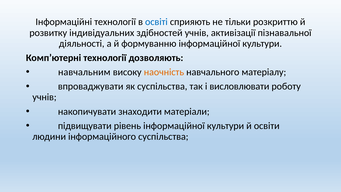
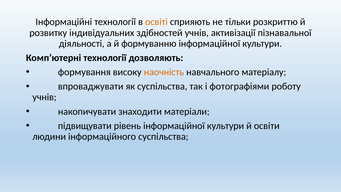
освіті colour: blue -> orange
навчальним: навчальним -> формування
висловлювати: висловлювати -> фотографіями
